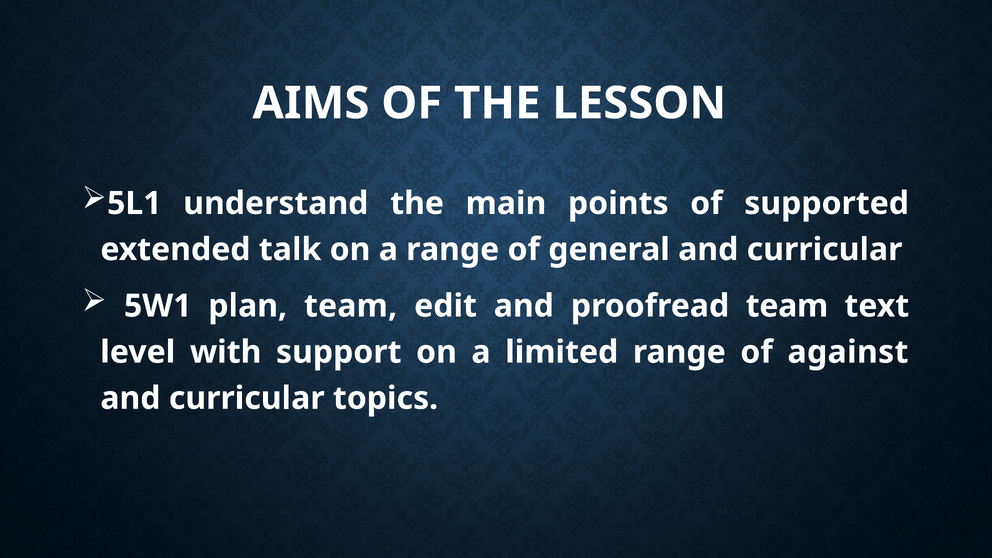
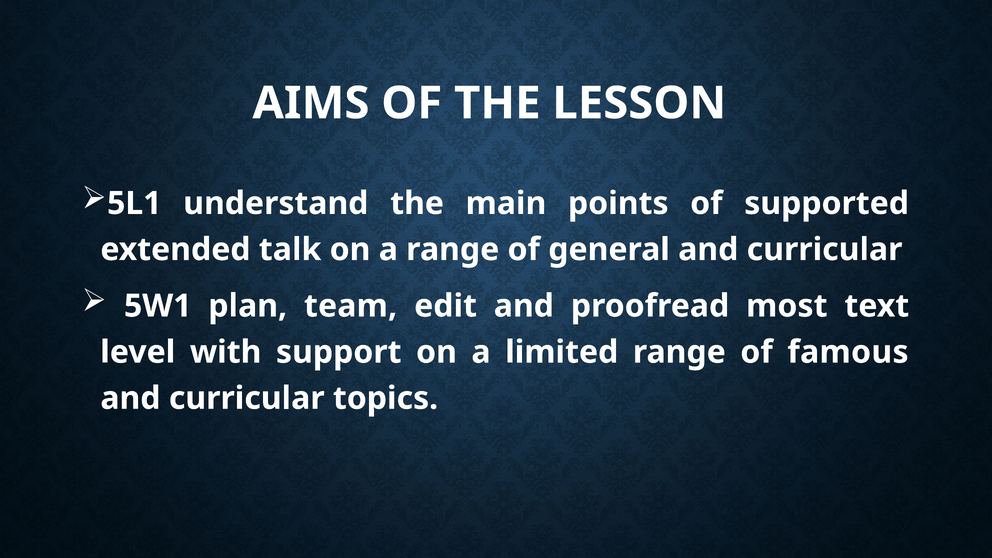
proofread team: team -> most
against: against -> famous
